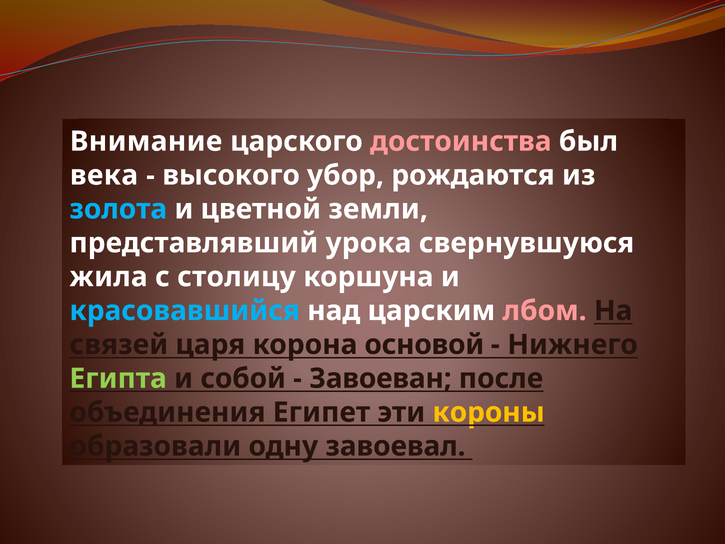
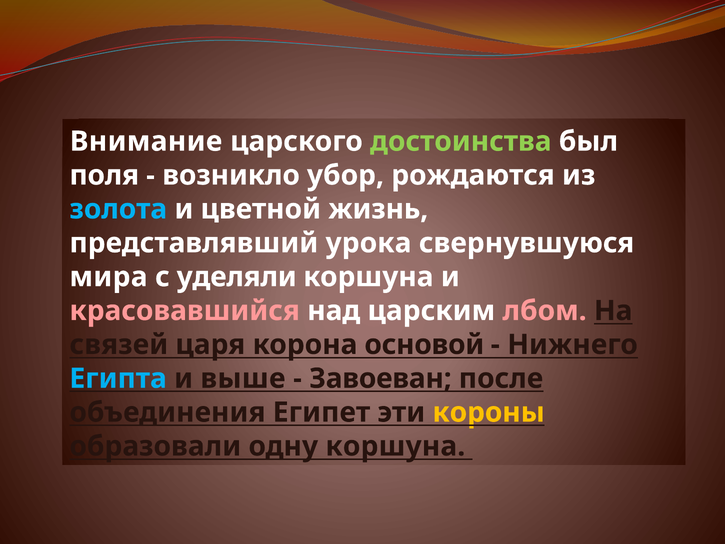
достоинства colour: pink -> light green
века: века -> поля
высокого: высокого -> возникло
земли: земли -> жизнь
жила: жила -> мира
столицу: столицу -> уделяли
красовавшийся colour: light blue -> pink
Египта colour: light green -> light blue
собой: собой -> выше
одну завоевал: завоевал -> коршуна
